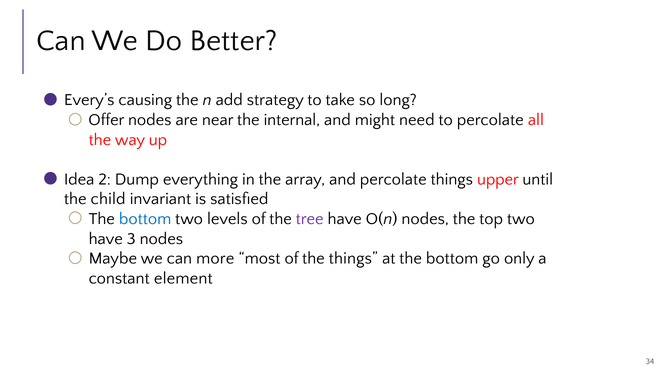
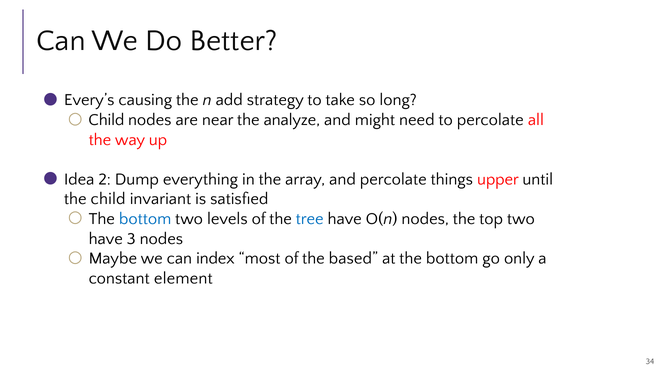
Offer at (106, 120): Offer -> Child
internal: internal -> analyze
tree colour: purple -> blue
more: more -> index
the things: things -> based
